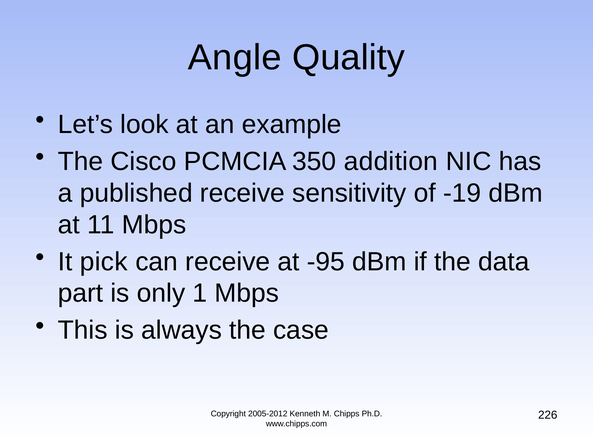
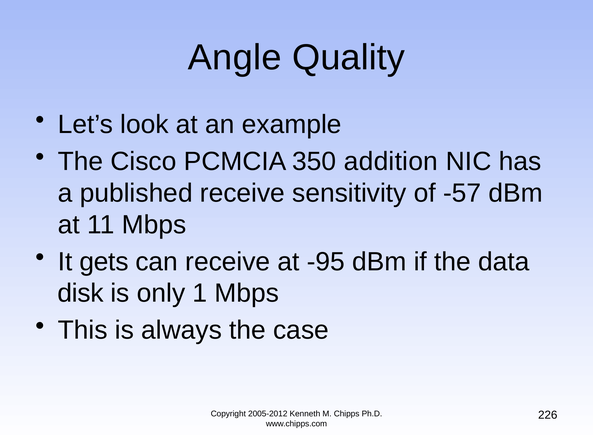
-19: -19 -> -57
pick: pick -> gets
part: part -> disk
